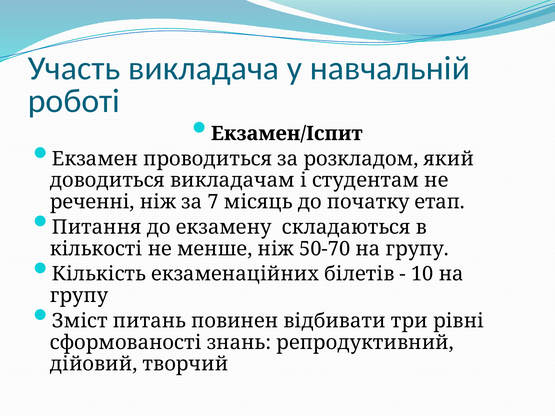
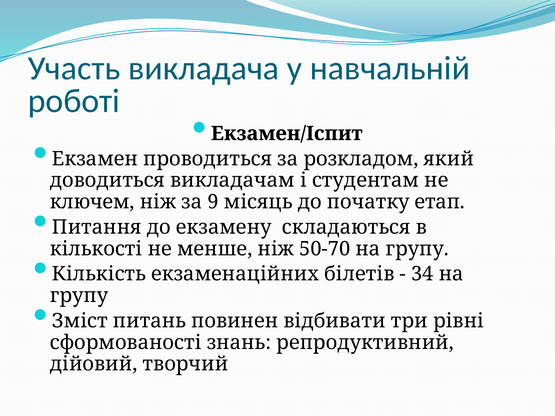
реченні: реченні -> ключем
7: 7 -> 9
10: 10 -> 34
